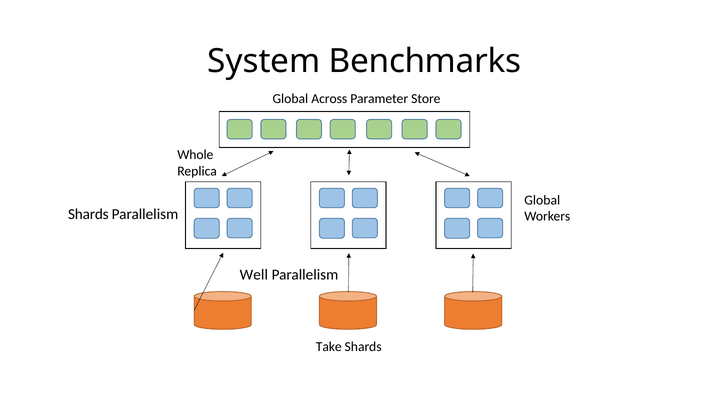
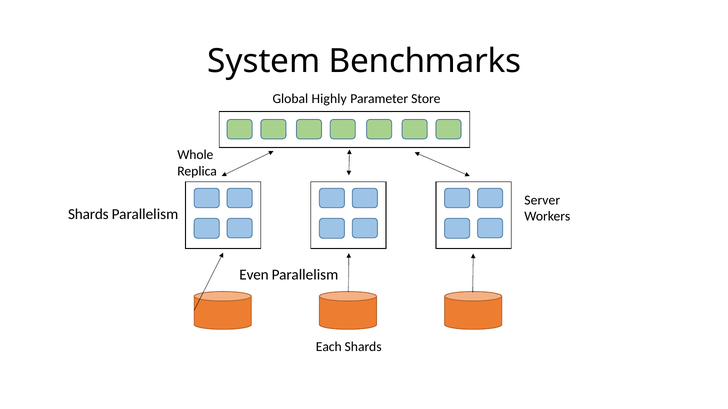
Across: Across -> Highly
Global at (542, 200): Global -> Server
Well: Well -> Even
Take: Take -> Each
